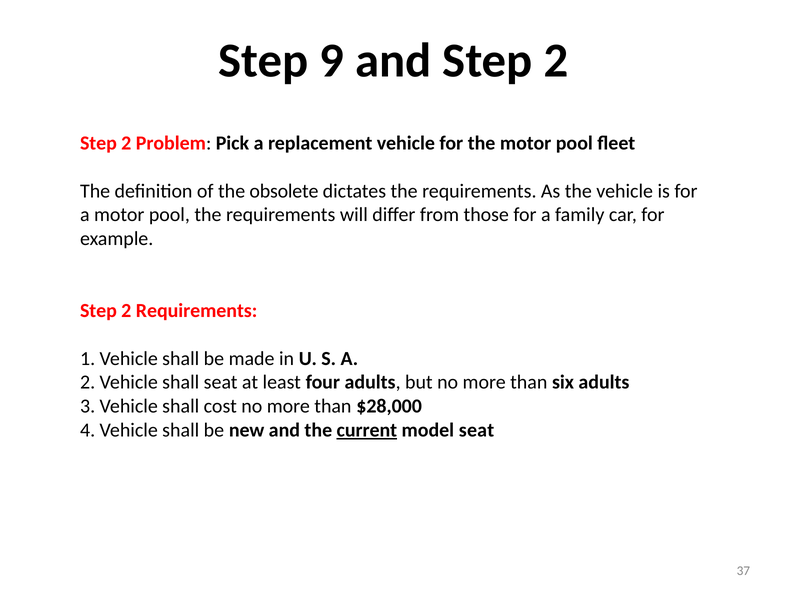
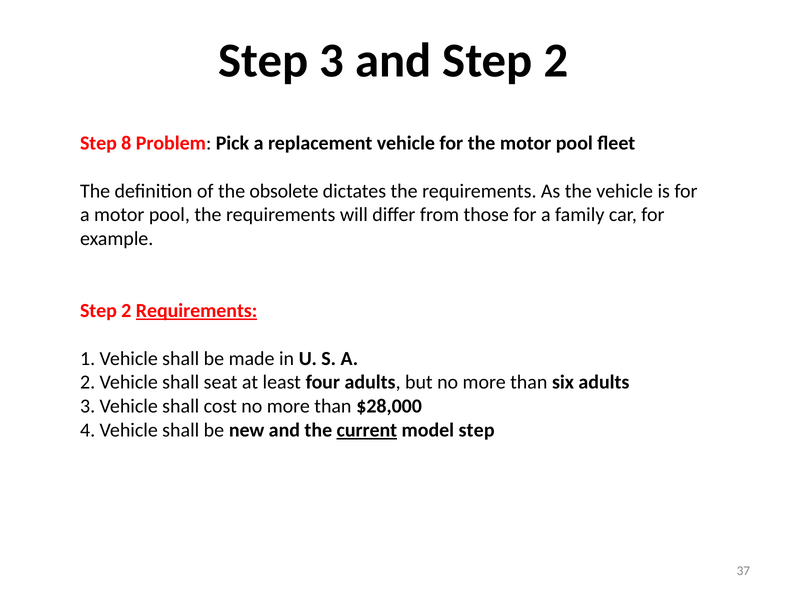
Step 9: 9 -> 3
2 at (126, 143): 2 -> 8
Requirements at (197, 311) underline: none -> present
model seat: seat -> step
